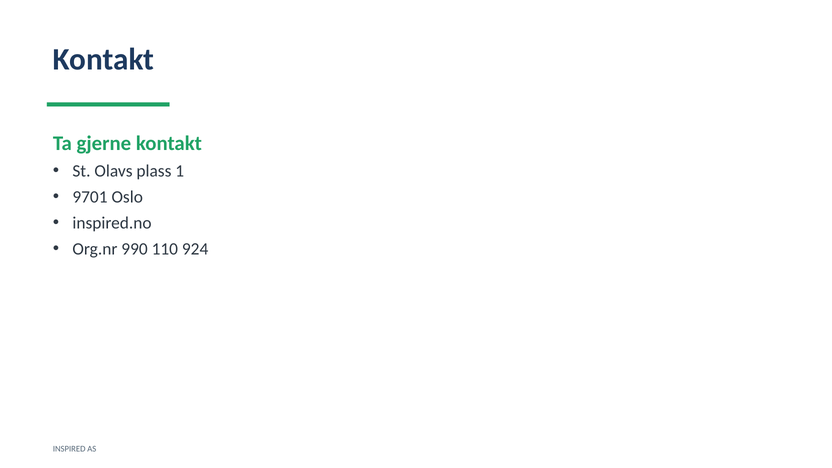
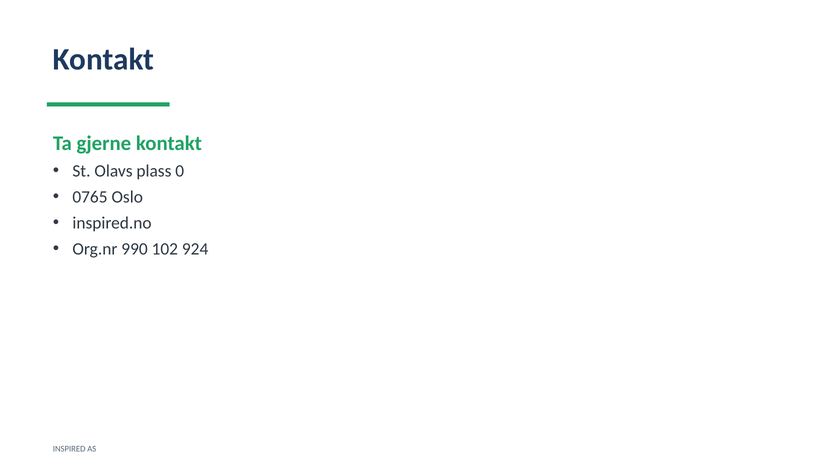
1: 1 -> 0
9701: 9701 -> 0765
110: 110 -> 102
